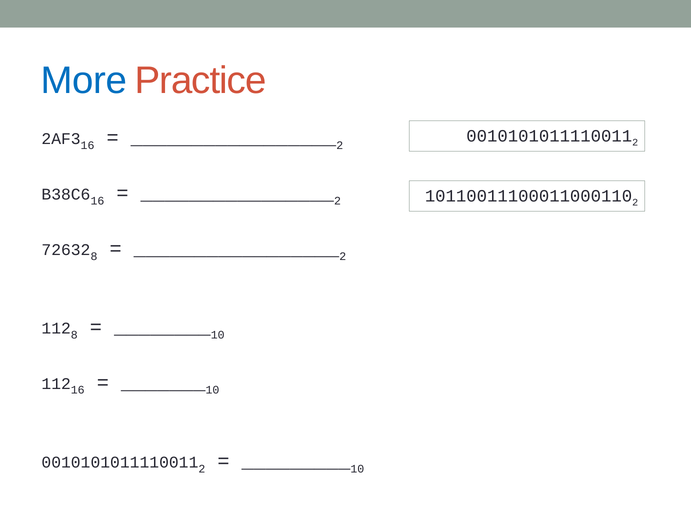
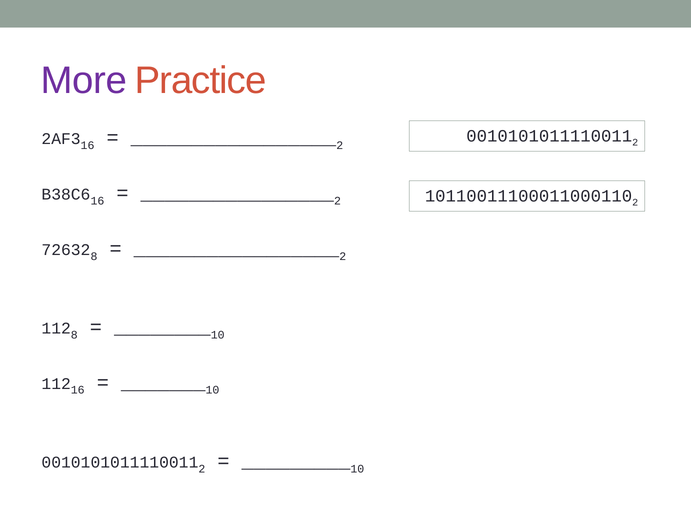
More colour: blue -> purple
